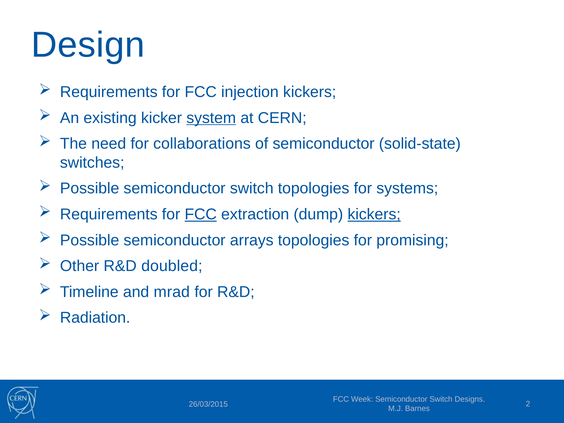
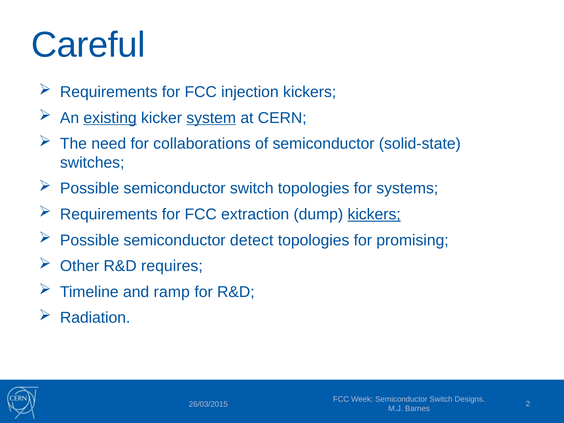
Design: Design -> Careful
existing underline: none -> present
FCC at (201, 214) underline: present -> none
arrays: arrays -> detect
doubled: doubled -> requires
mrad: mrad -> ramp
